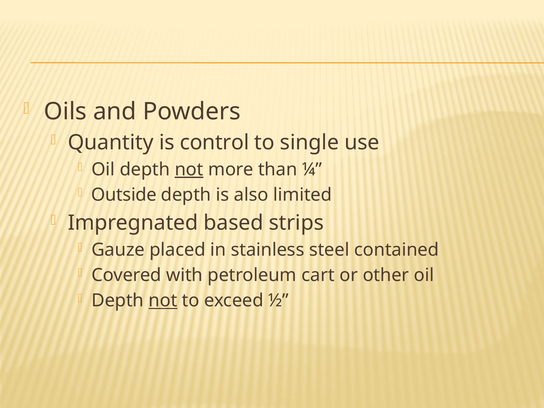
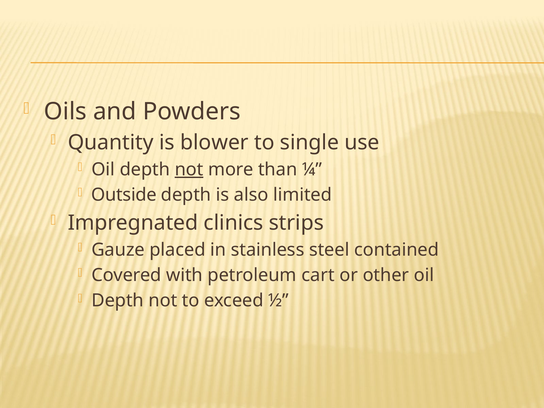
control: control -> blower
based: based -> clinics
not at (163, 301) underline: present -> none
